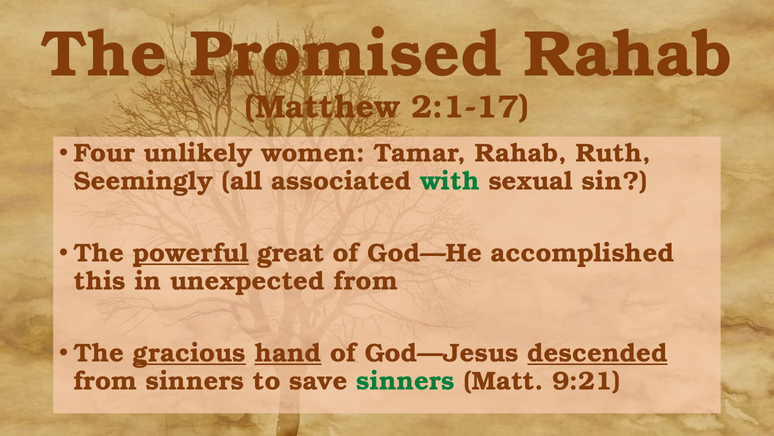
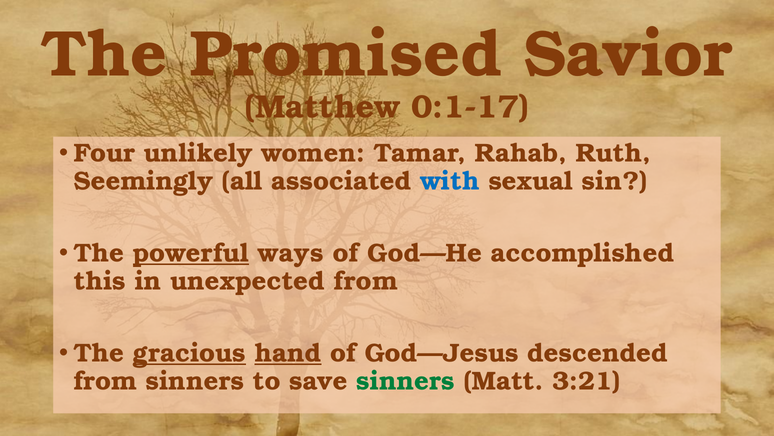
Promised Rahab: Rahab -> Savior
2:1-17: 2:1-17 -> 0:1-17
with colour: green -> blue
great: great -> ways
descended underline: present -> none
9:21: 9:21 -> 3:21
